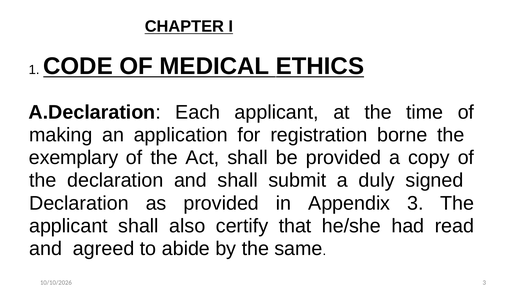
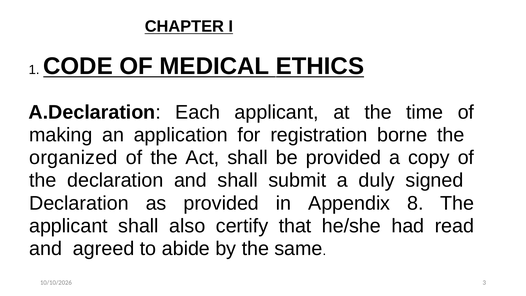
exemplary: exemplary -> organized
Appendix 3: 3 -> 8
